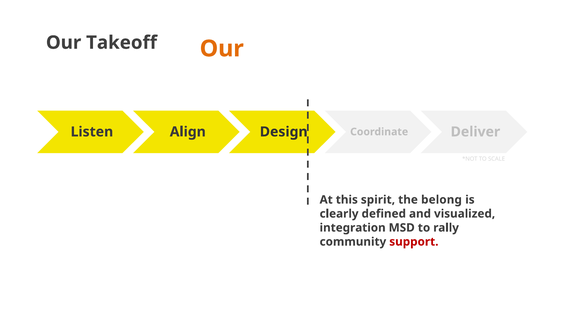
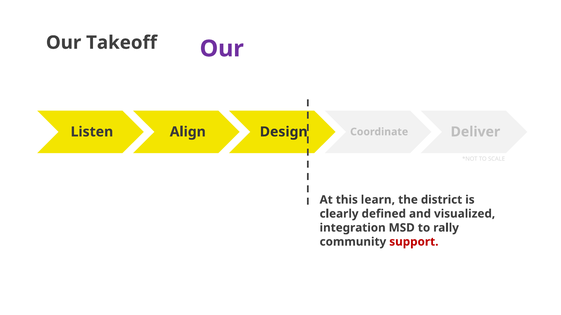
Our at (222, 49) colour: orange -> purple
spirit: spirit -> learn
belong: belong -> district
